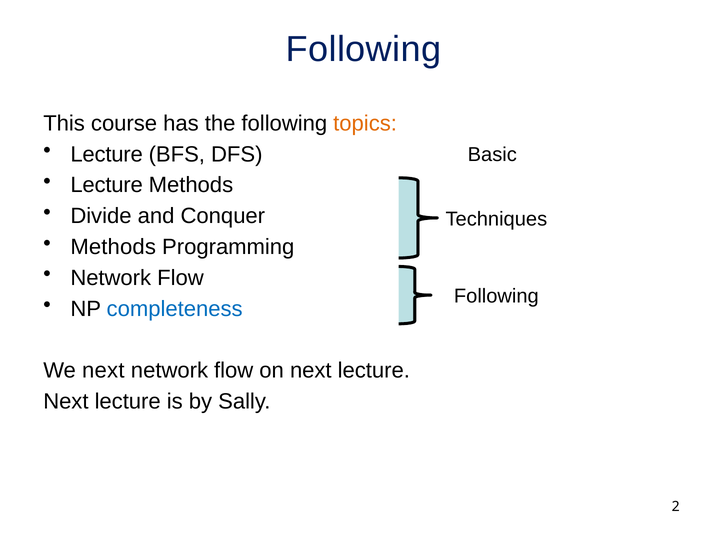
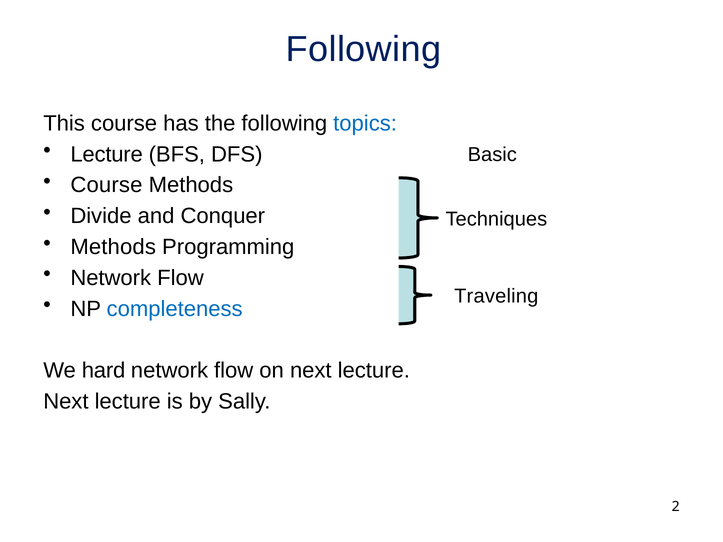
topics colour: orange -> blue
Lecture at (107, 185): Lecture -> Course
Following at (496, 296): Following -> Traveling
We next: next -> hard
